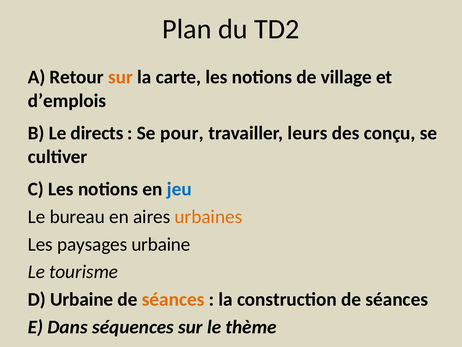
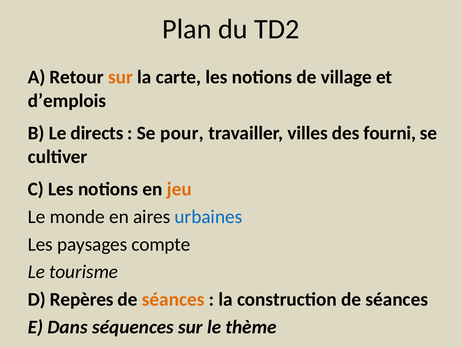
leurs: leurs -> villes
conçu: conçu -> fourni
jeu colour: blue -> orange
bureau: bureau -> monde
urbaines colour: orange -> blue
paysages urbaine: urbaine -> compte
D Urbaine: Urbaine -> Repères
